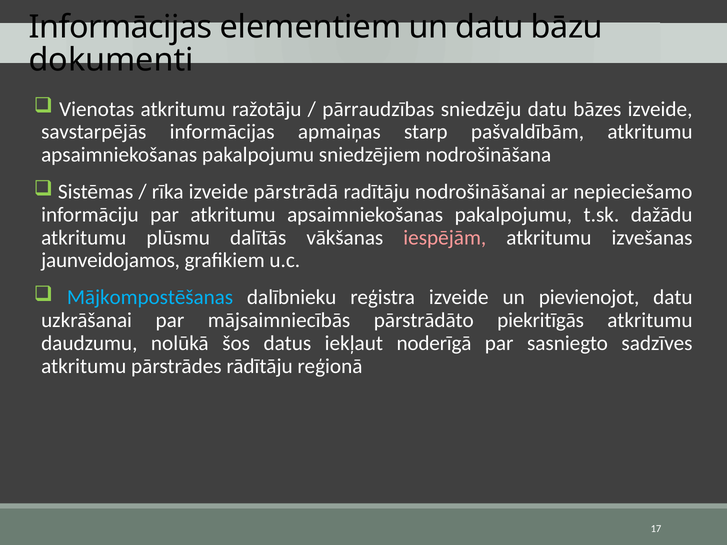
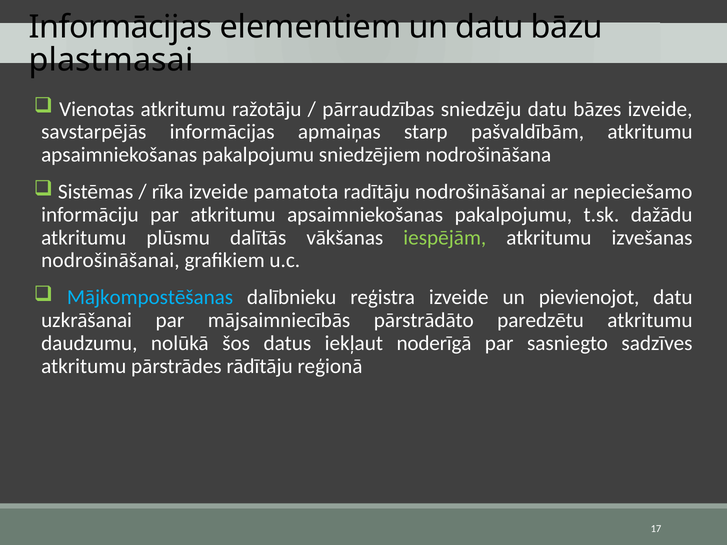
dokumenti: dokumenti -> plastmasai
pārstrādā: pārstrādā -> pamatota
iespējām colour: pink -> light green
jaunveidojamos at (111, 261): jaunveidojamos -> nodrošināšanai
piekritīgās: piekritīgās -> paredzētu
